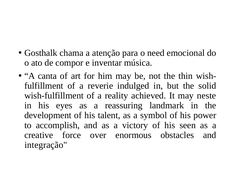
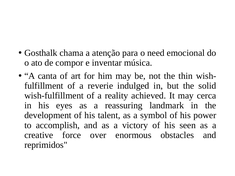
neste: neste -> cerca
integração: integração -> reprimidos
